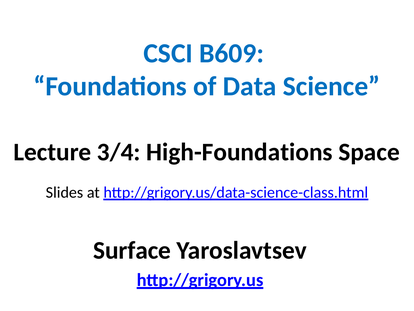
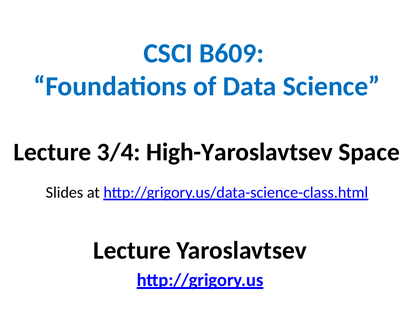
High-Foundations: High-Foundations -> High-Yaroslavtsev
Surface at (132, 250): Surface -> Lecture
